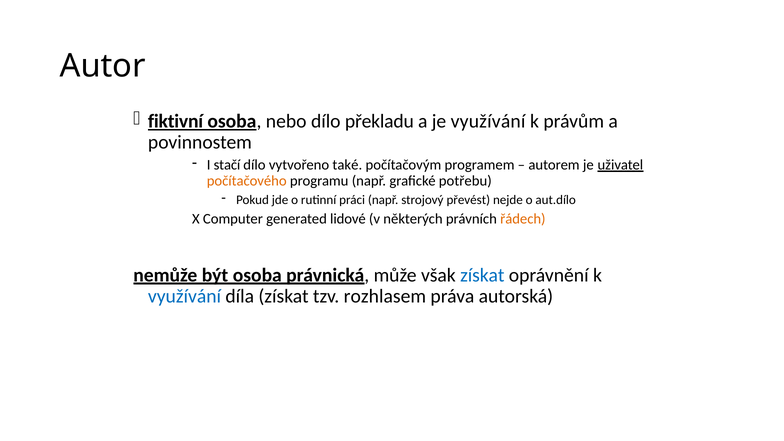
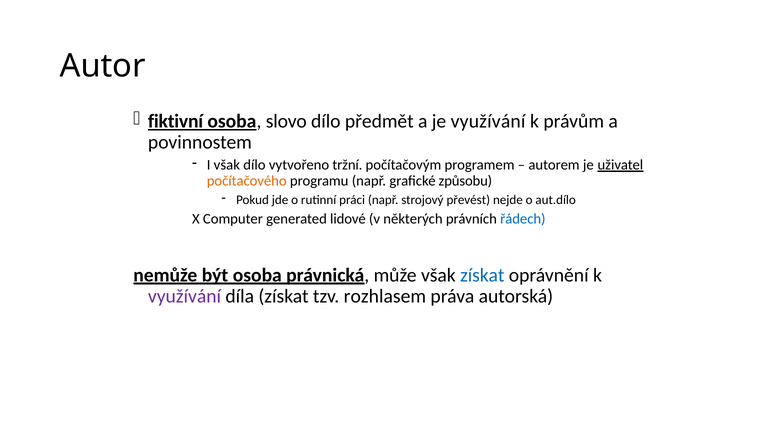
nebo: nebo -> slovo
překladu: překladu -> předmět
I stačí: stačí -> však
také: také -> tržní
potřebu: potřebu -> způsobu
řádech colour: orange -> blue
využívání at (184, 296) colour: blue -> purple
